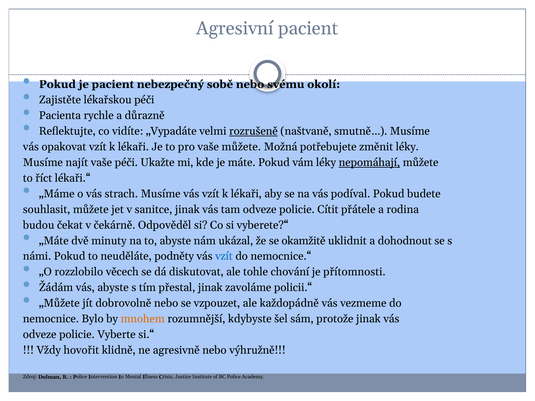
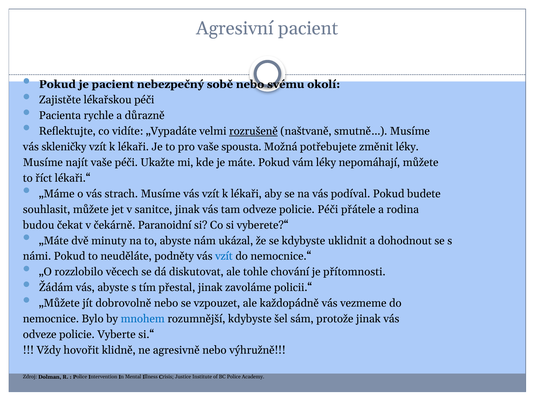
opakovat: opakovat -> skleničky
vaše můžete: můžete -> spousta
nepomáhají underline: present -> none
policie Cítit: Cítit -> Péči
Odpověděl: Odpověděl -> Paranoidní
se okamžitě: okamžitě -> kdybyste
mnohem colour: orange -> blue
